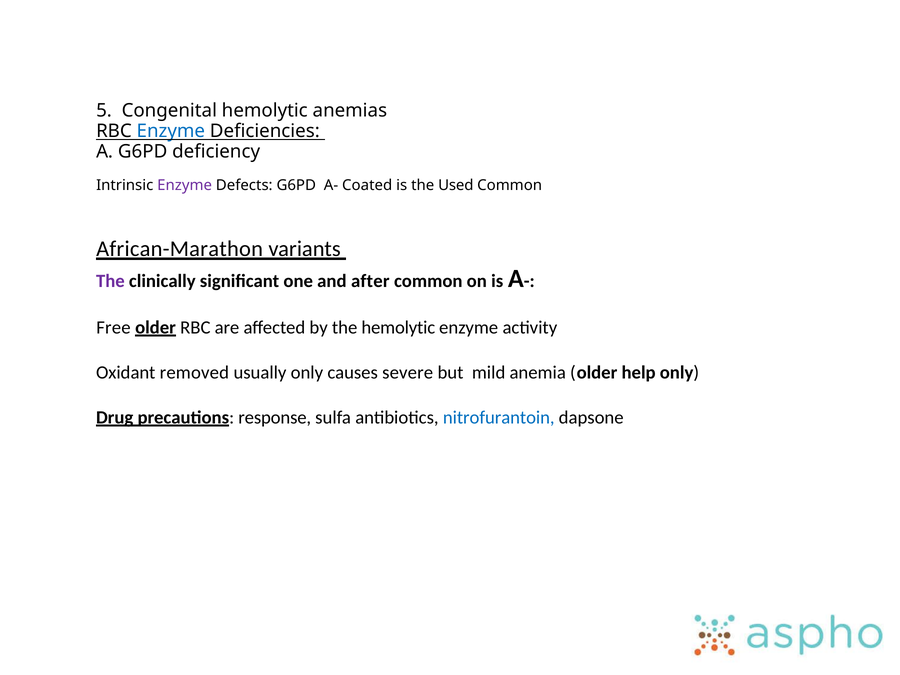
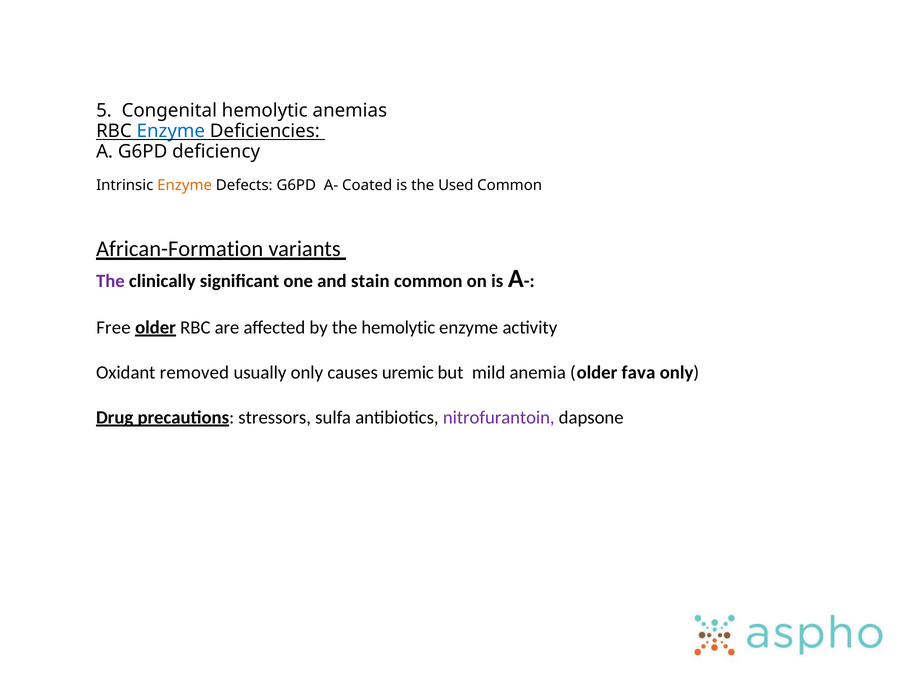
Enzyme at (185, 185) colour: purple -> orange
African-Marathon: African-Marathon -> African-Formation
after: after -> stain
severe: severe -> uremic
help: help -> fava
response: response -> stressors
nitrofurantoin colour: blue -> purple
